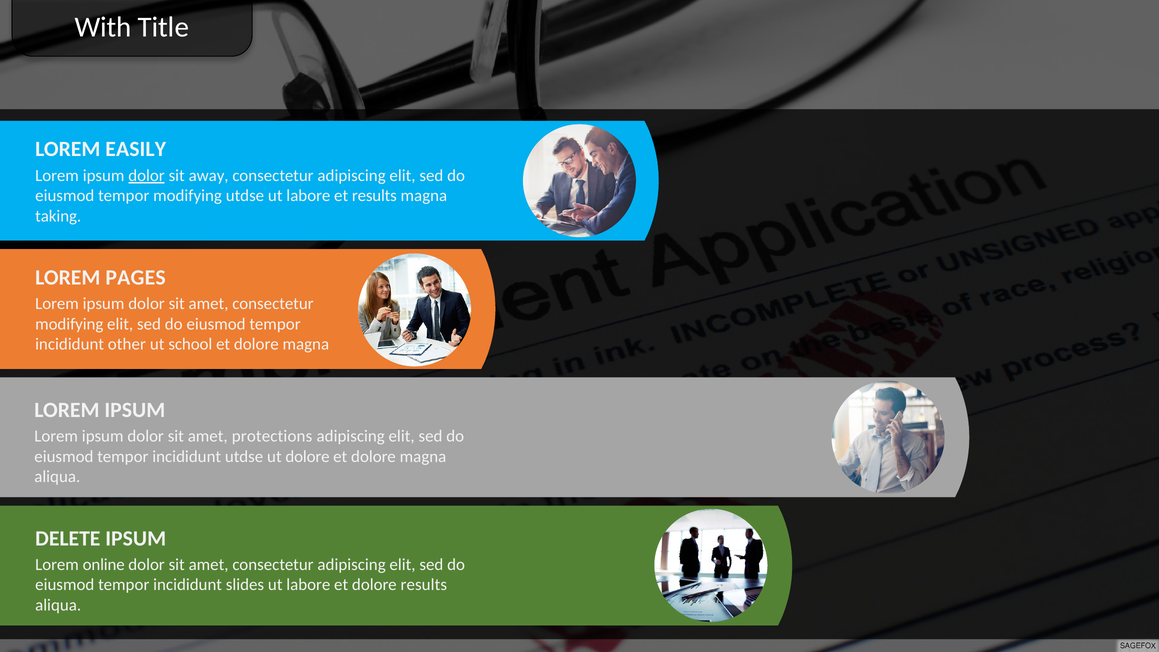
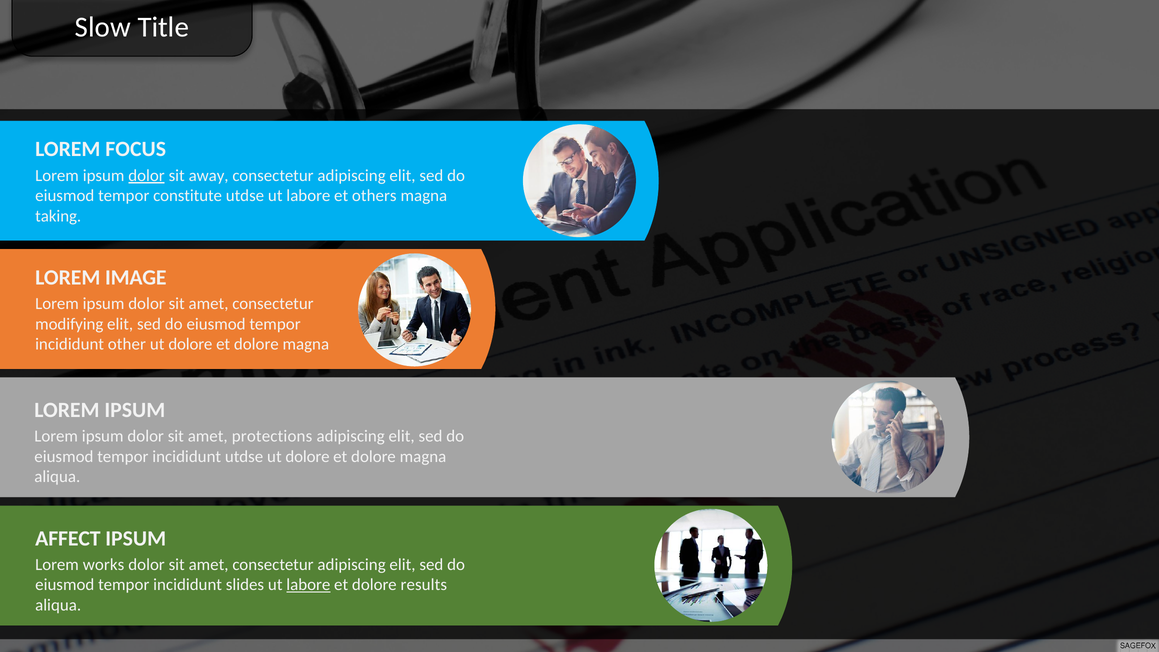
With: With -> Slow
EASILY: EASILY -> FOCUS
tempor modifying: modifying -> constitute
et results: results -> others
PAGES: PAGES -> IMAGE
school at (190, 344): school -> dolore
DELETE: DELETE -> AFFECT
online: online -> works
labore at (308, 585) underline: none -> present
